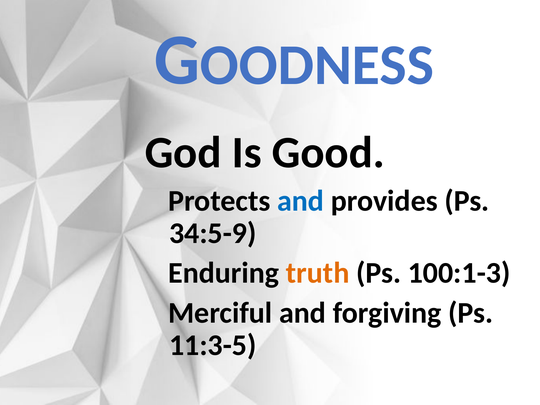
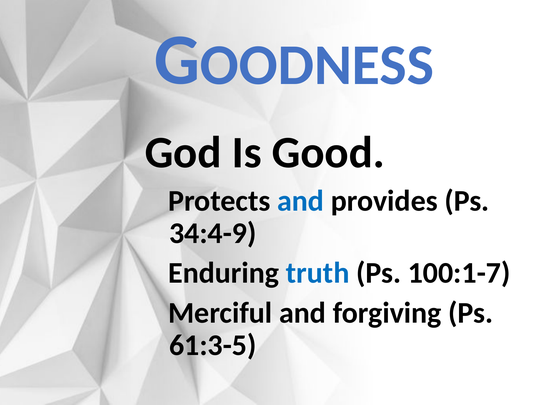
34:5-9: 34:5-9 -> 34:4-9
truth colour: orange -> blue
100:1-3: 100:1-3 -> 100:1-7
11:3-5: 11:3-5 -> 61:3-5
